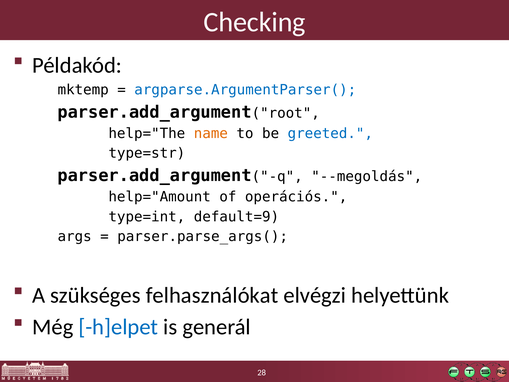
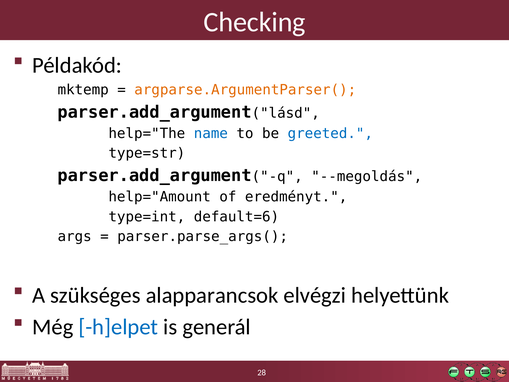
argparse.ArgumentParser( colour: blue -> orange
root: root -> lásd
name colour: orange -> blue
operációs: operációs -> eredményt
default=9: default=9 -> default=6
felhasználókat: felhasználókat -> alapparancsok
